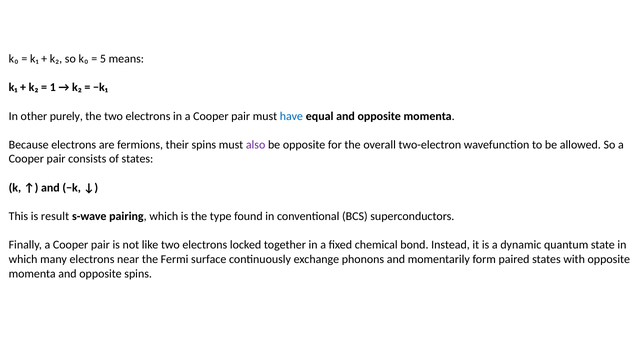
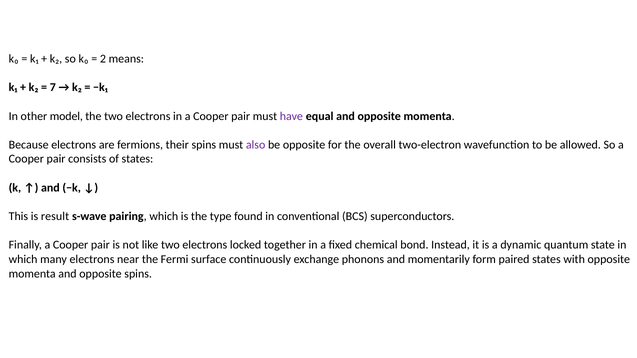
5: 5 -> 2
1: 1 -> 7
purely: purely -> model
have colour: blue -> purple
